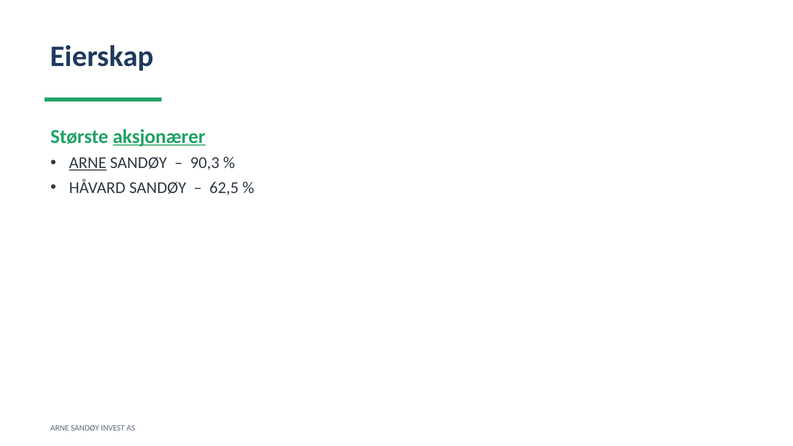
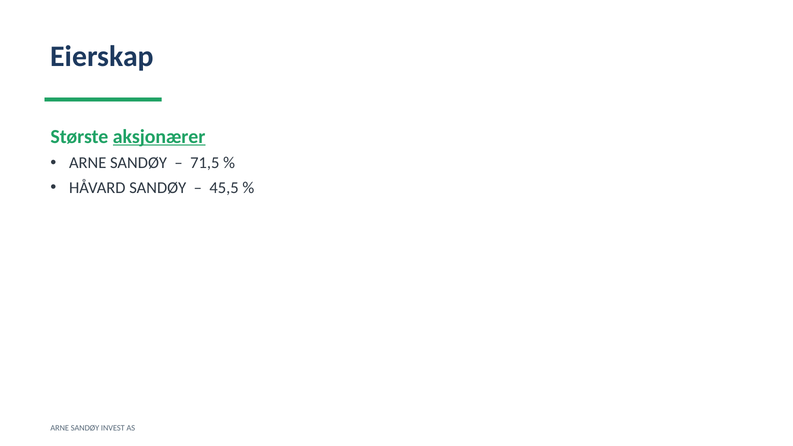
ARNE at (88, 163) underline: present -> none
90,3: 90,3 -> 71,5
62,5: 62,5 -> 45,5
